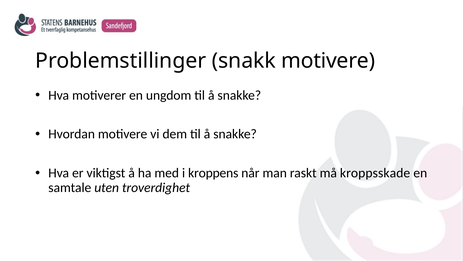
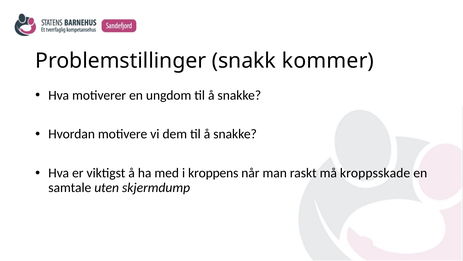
snakk motivere: motivere -> kommer
troverdighet: troverdighet -> skjermdump
